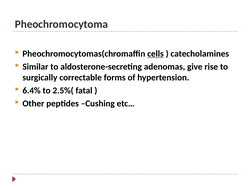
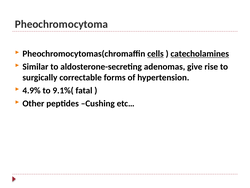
catecholamines underline: none -> present
6.4%: 6.4% -> 4.9%
2.5%(: 2.5%( -> 9.1%(
